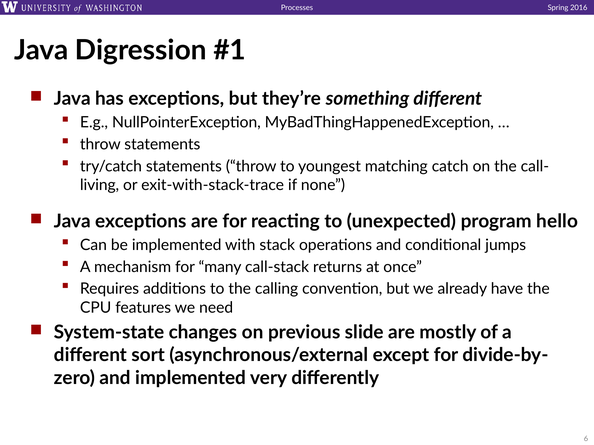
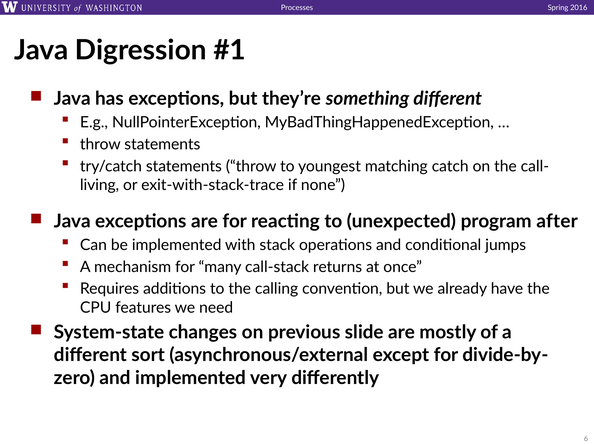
hello: hello -> after
